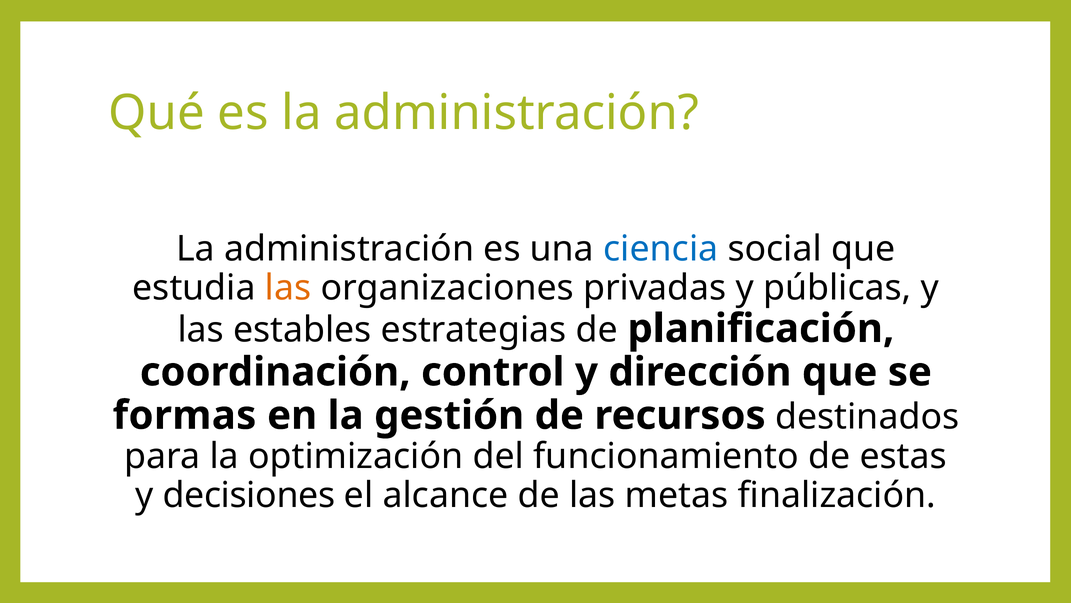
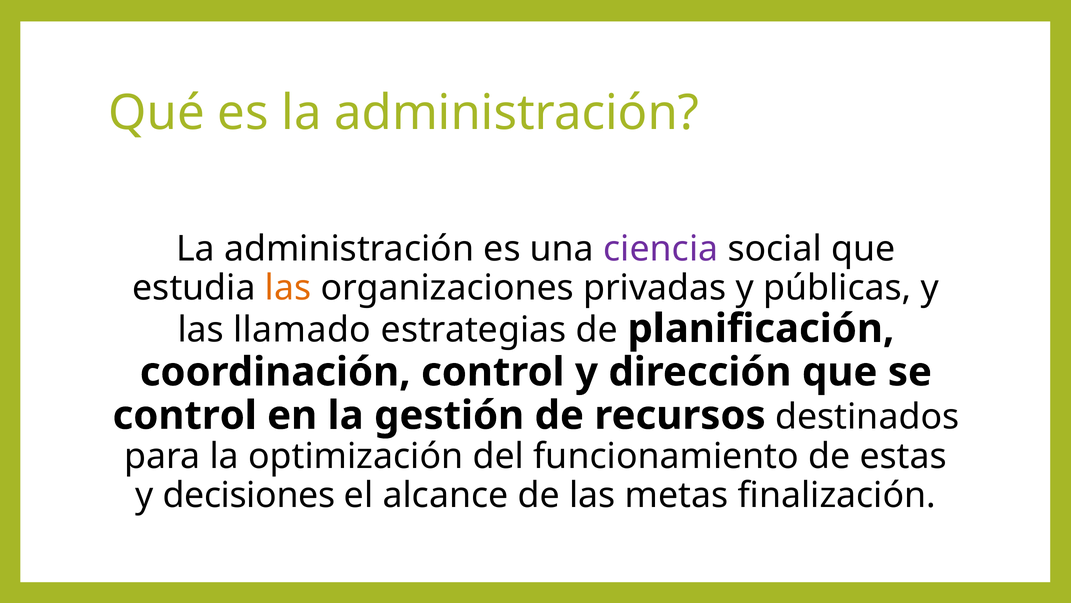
ciencia colour: blue -> purple
estables: estables -> llamado
formas at (184, 415): formas -> control
